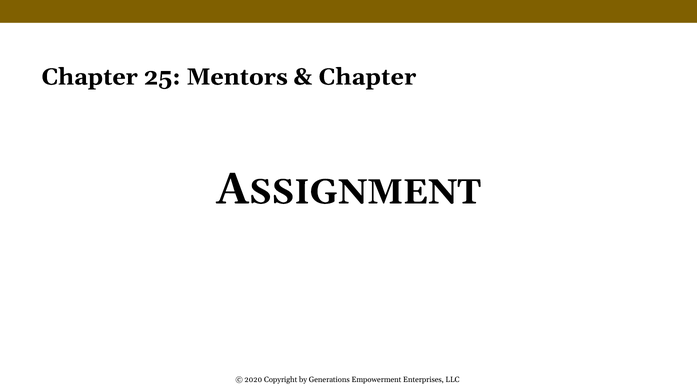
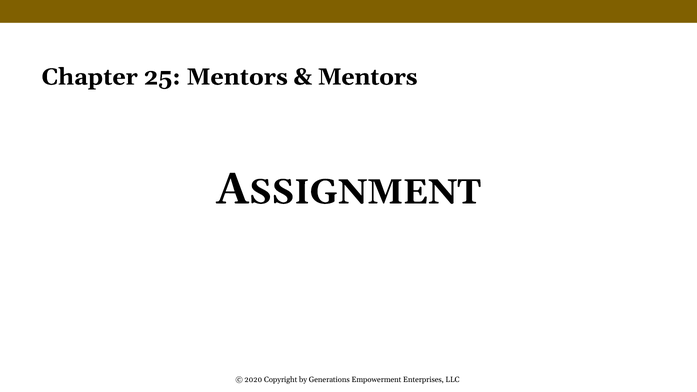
Chapter at (367, 77): Chapter -> Mentors
